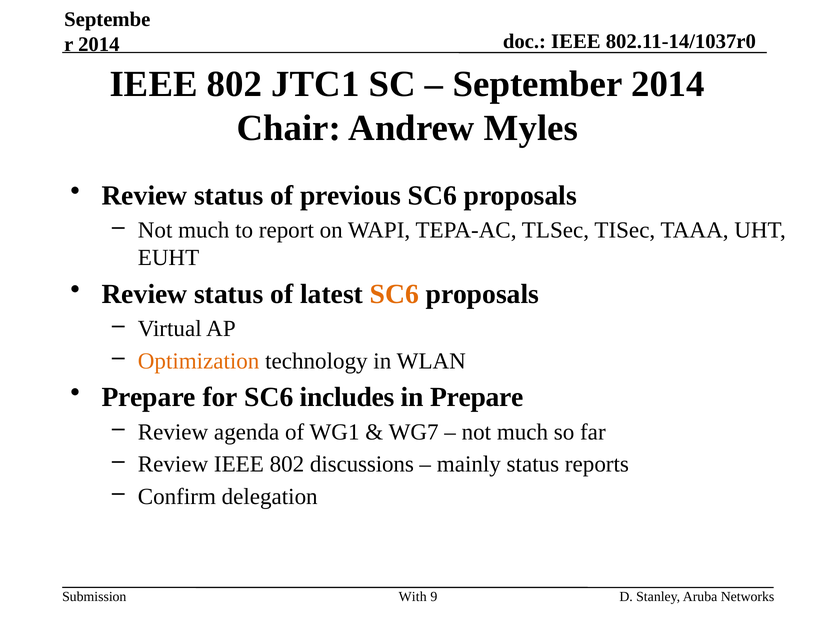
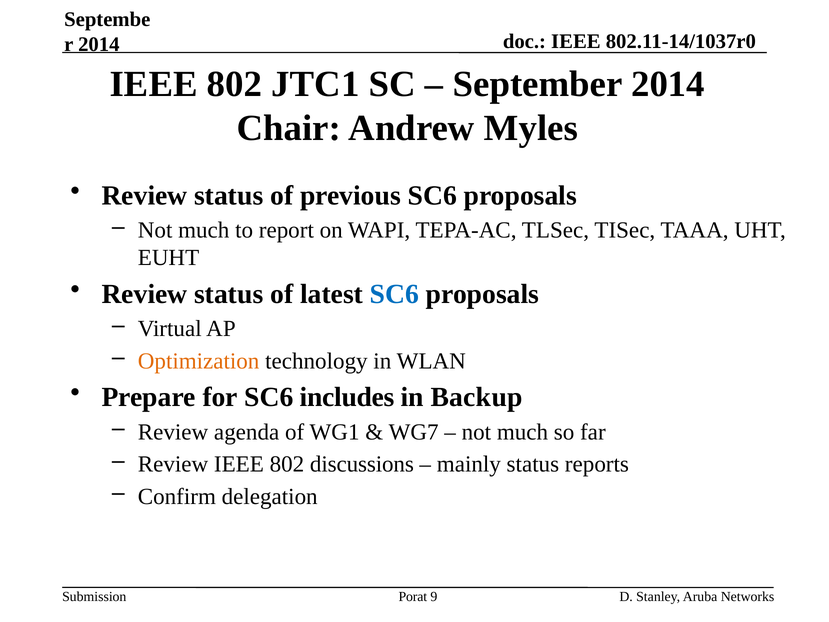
SC6 at (394, 294) colour: orange -> blue
in Prepare: Prepare -> Backup
With: With -> Porat
